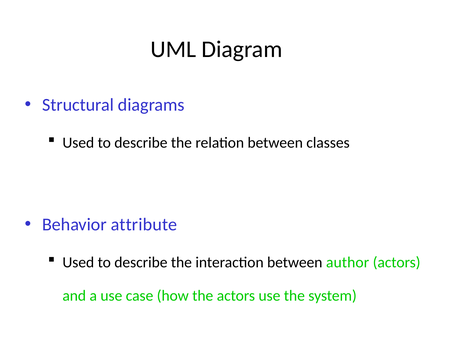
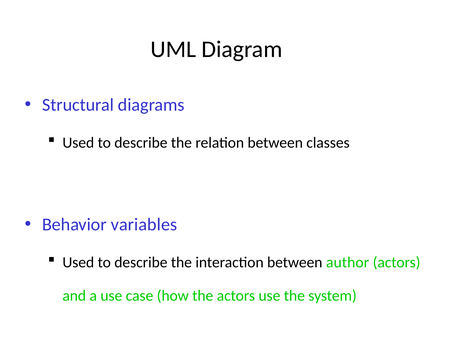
attribute: attribute -> variables
